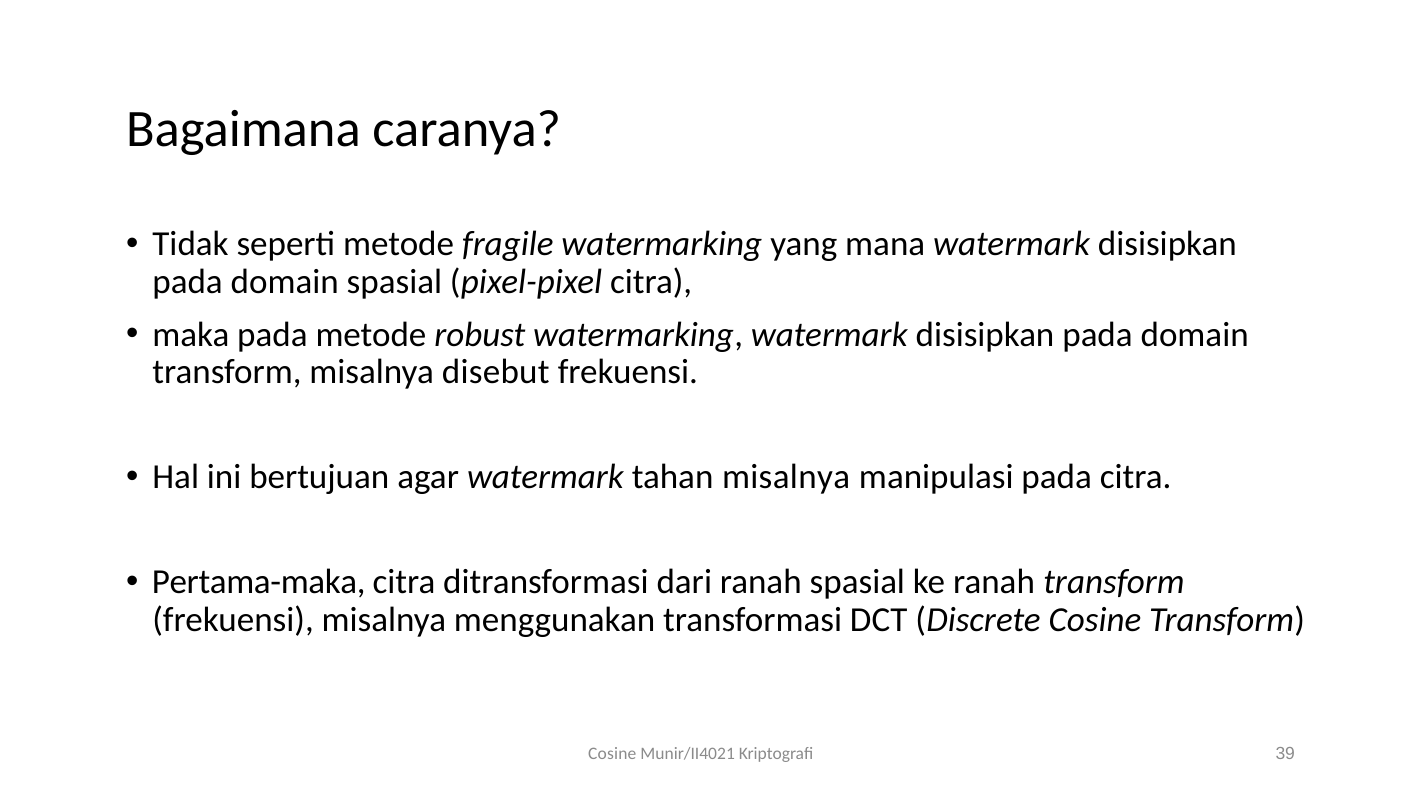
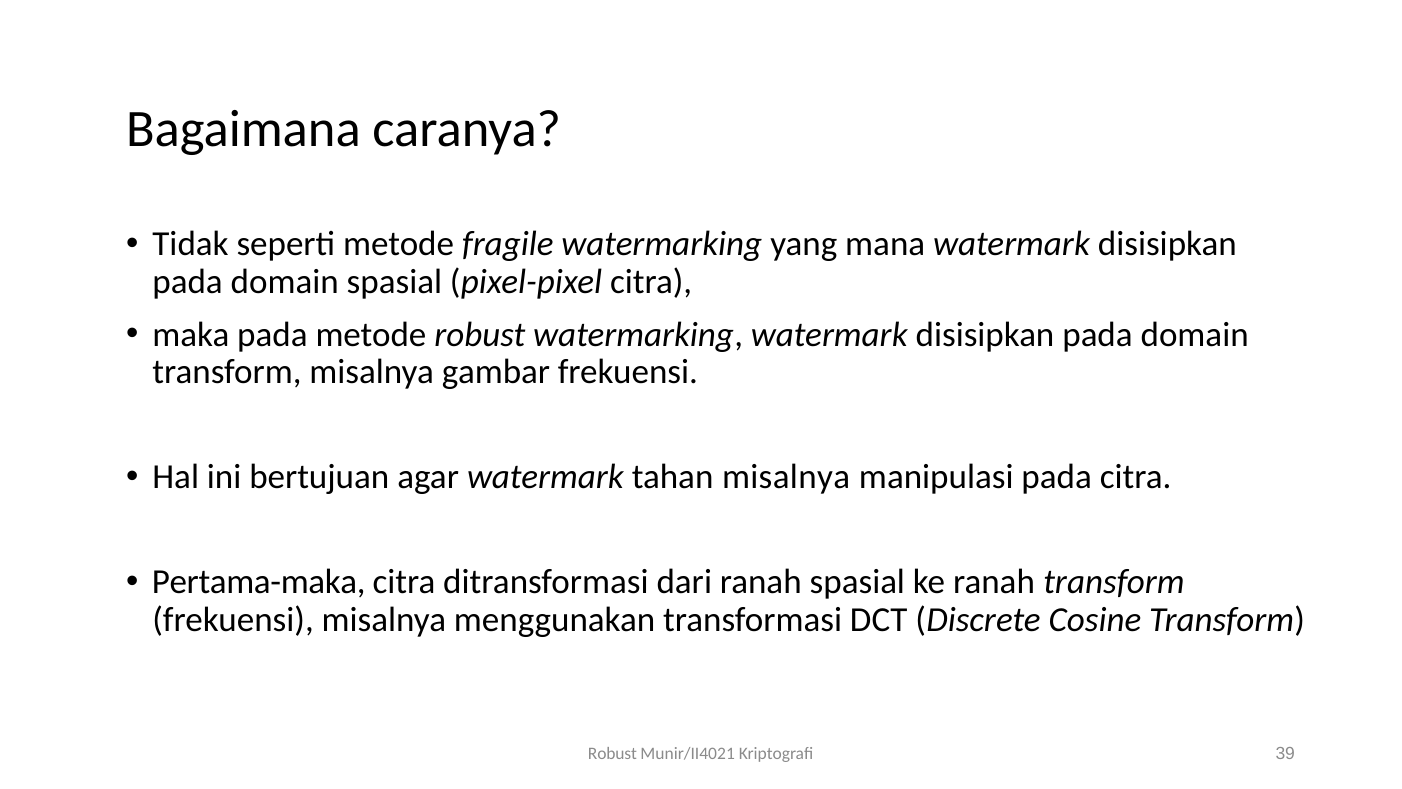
disebut: disebut -> gambar
Cosine at (612, 753): Cosine -> Robust
